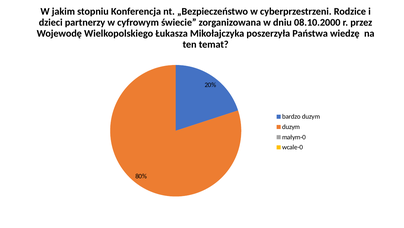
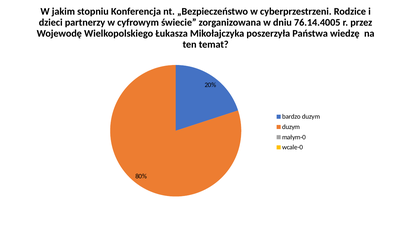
08.10.2000: 08.10.2000 -> 76.14.4005
